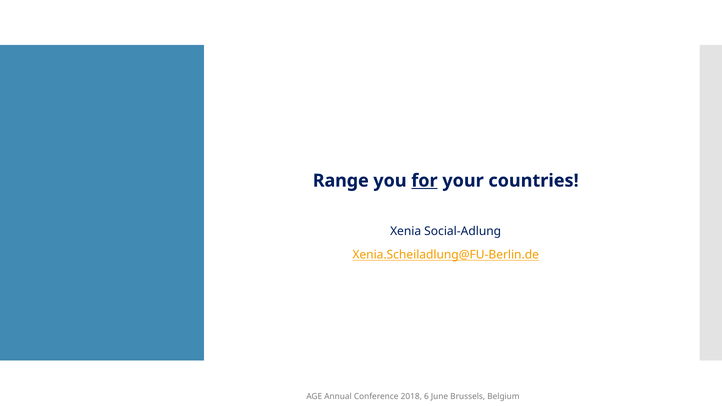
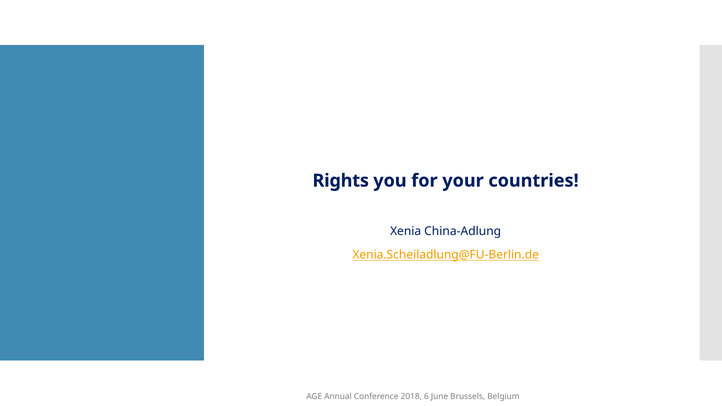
Range: Range -> Rights
for underline: present -> none
Social-Adlung: Social-Adlung -> China-Adlung
